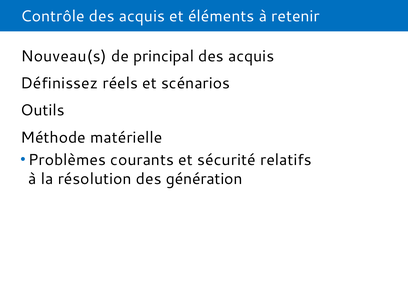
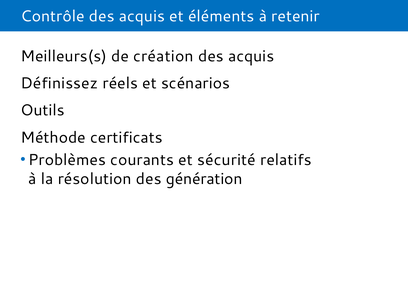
Nouveau(s: Nouveau(s -> Meilleurs(s
principal: principal -> création
matérielle: matérielle -> certificats
